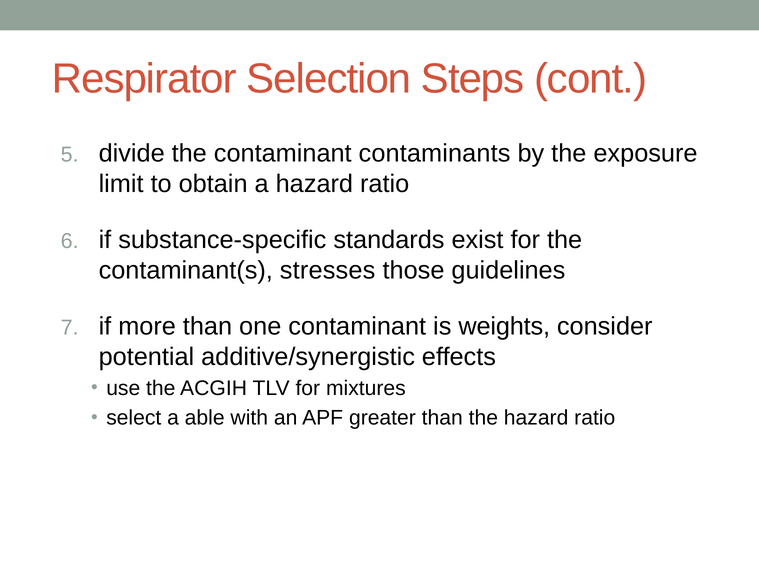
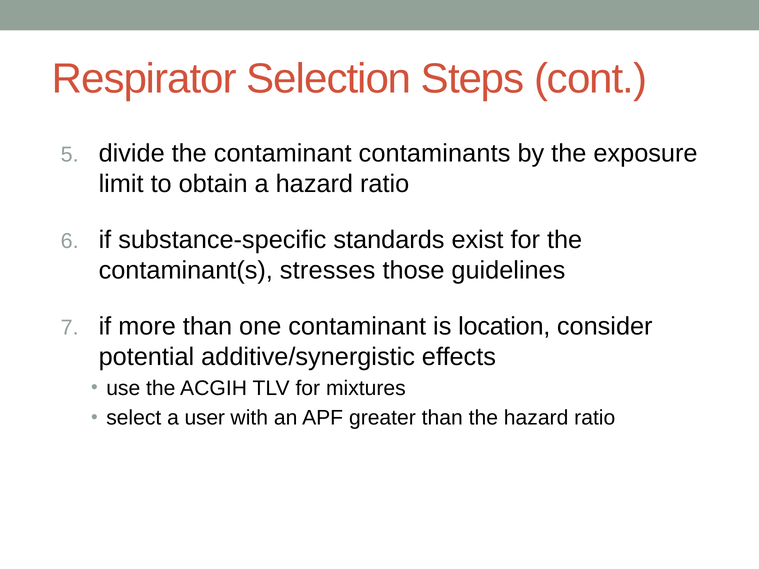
weights: weights -> location
able: able -> user
